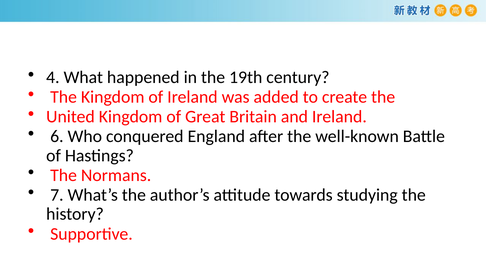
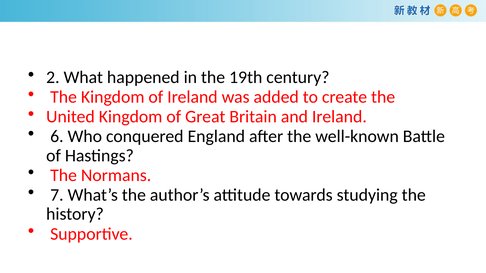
4: 4 -> 2
